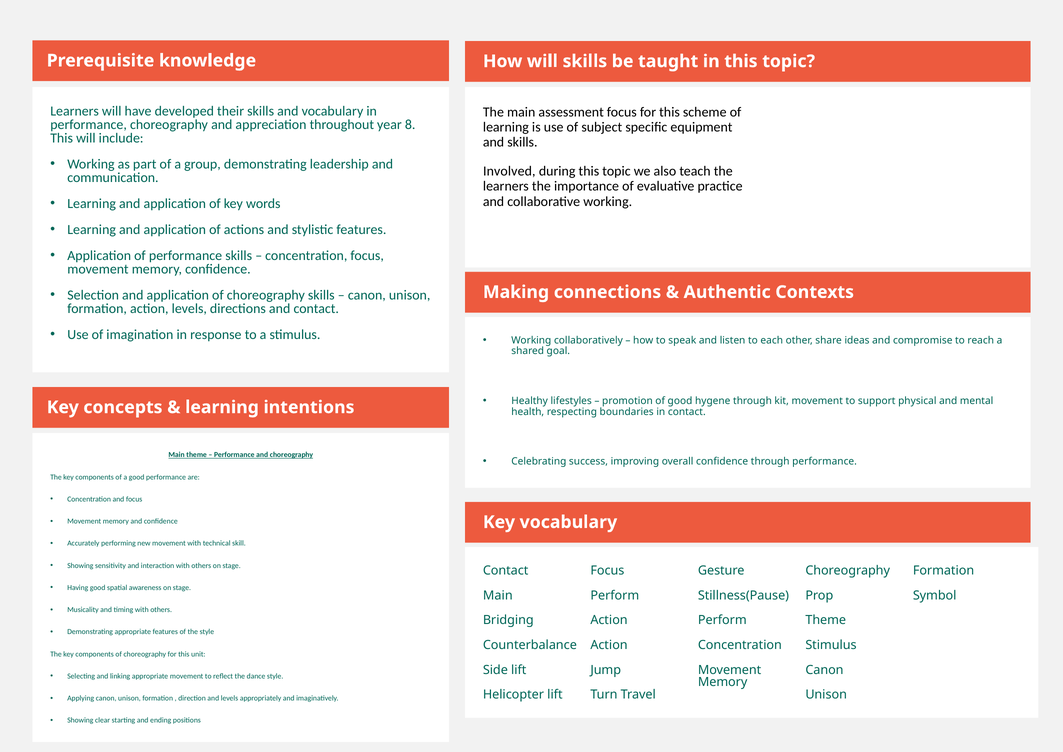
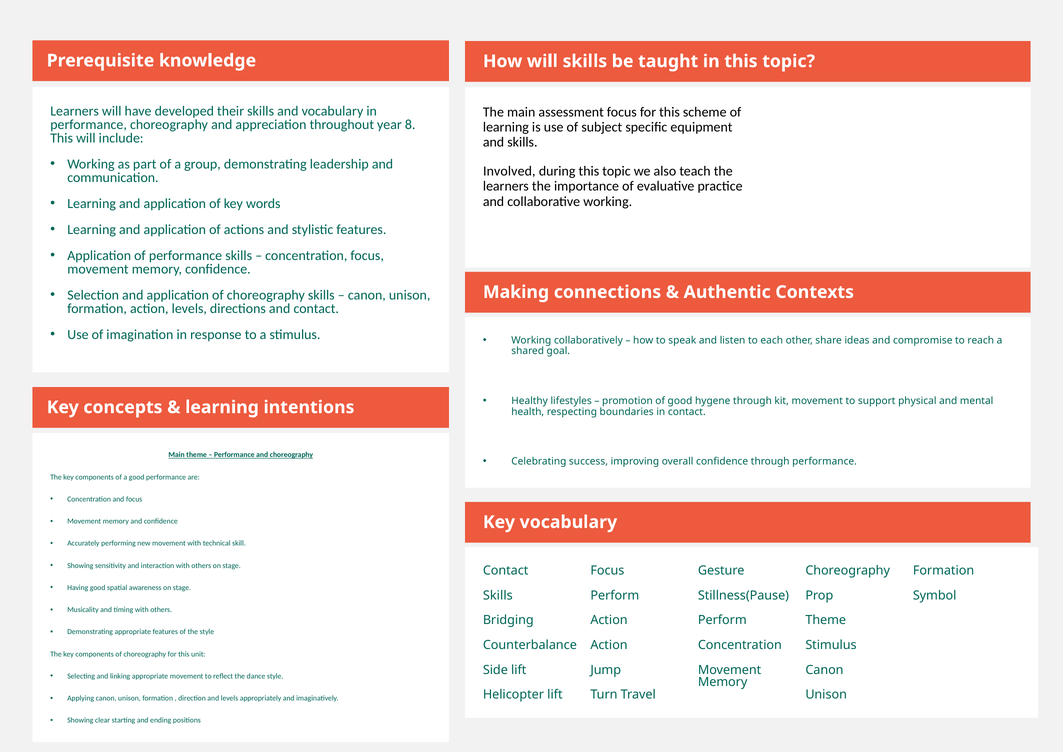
Main at (498, 595): Main -> Skills
